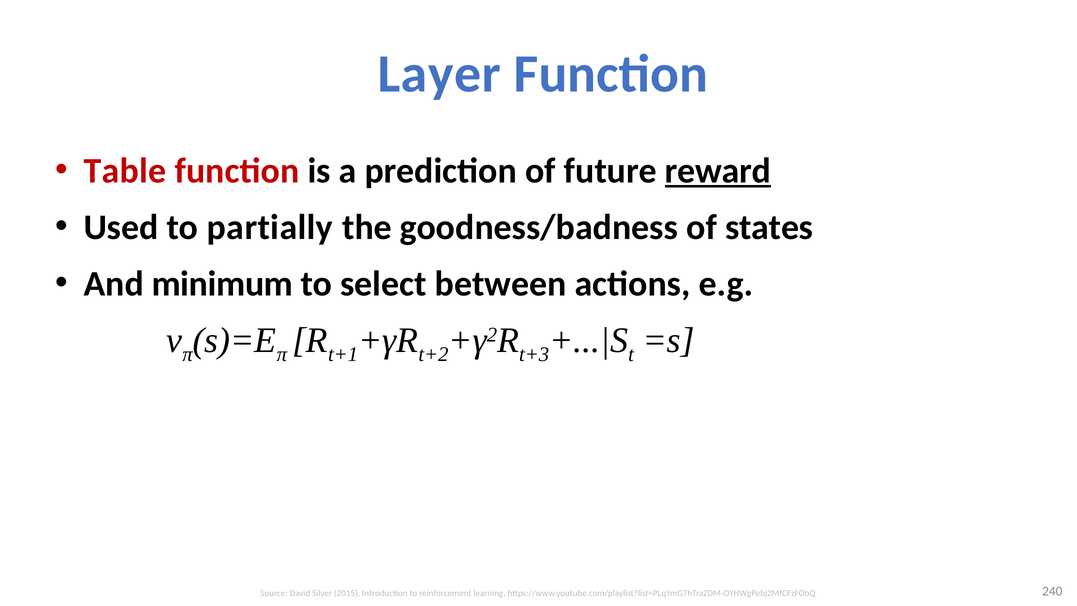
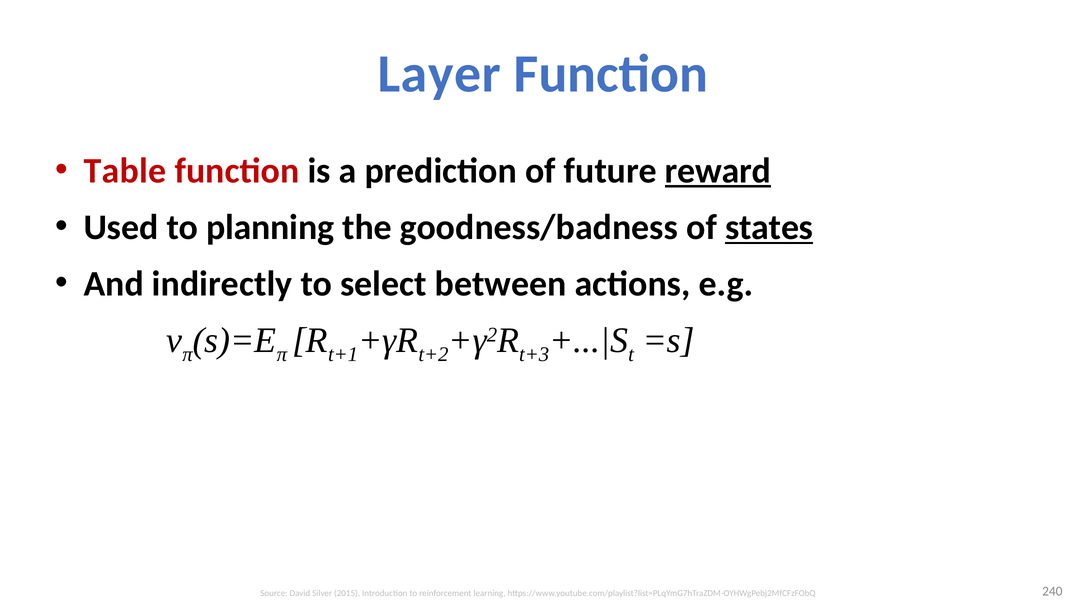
partially: partially -> planning
states underline: none -> present
minimum: minimum -> indirectly
